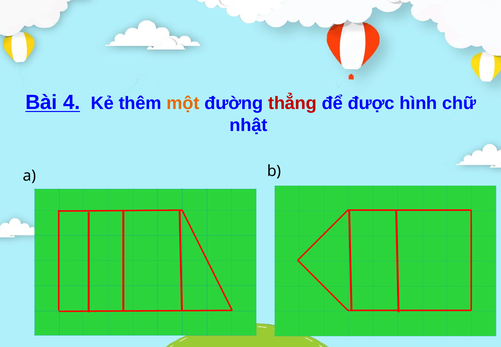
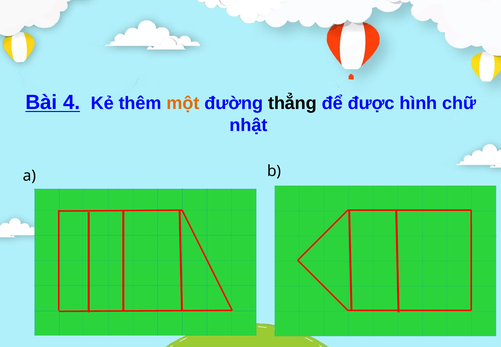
thẳng colour: red -> black
